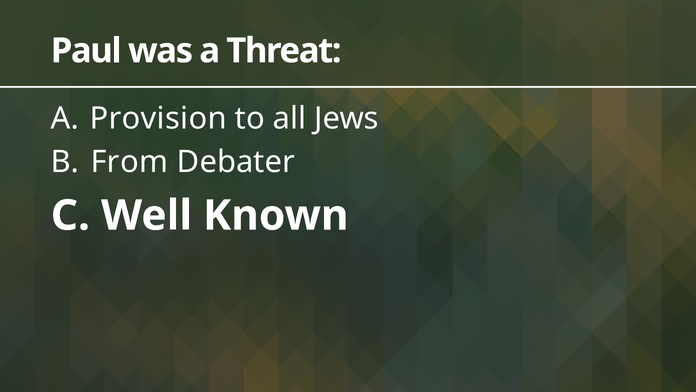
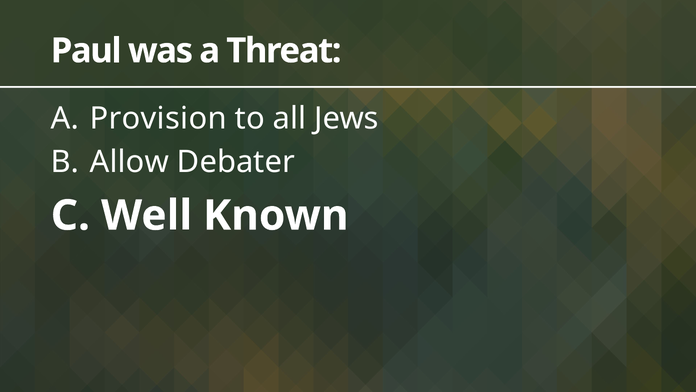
From: From -> Allow
